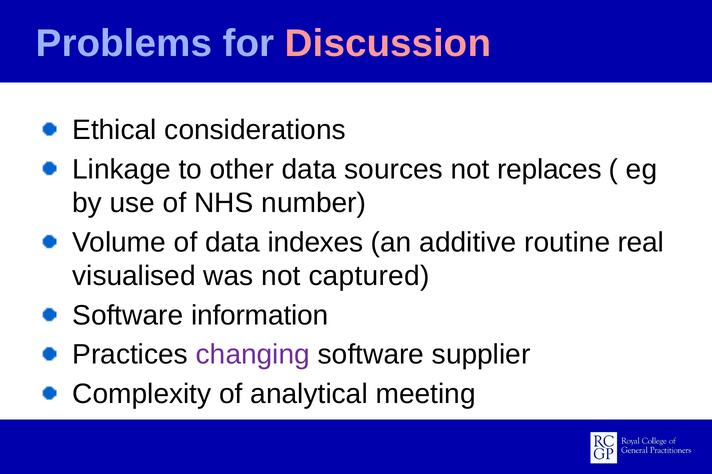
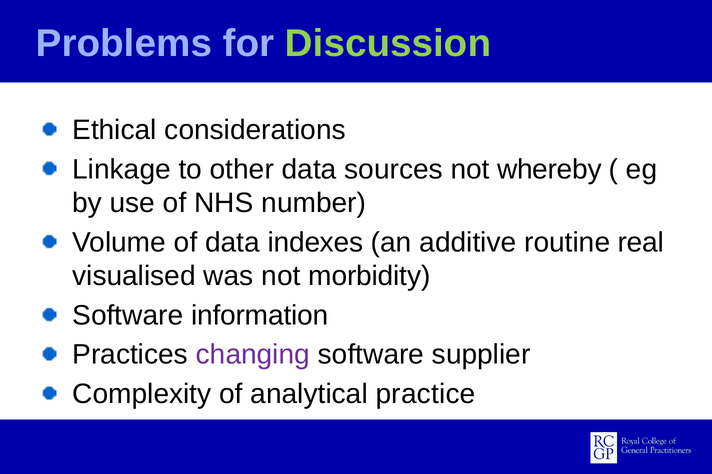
Discussion colour: pink -> light green
replaces: replaces -> whereby
captured: captured -> morbidity
meeting: meeting -> practice
